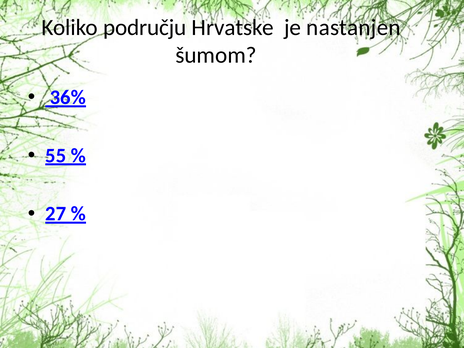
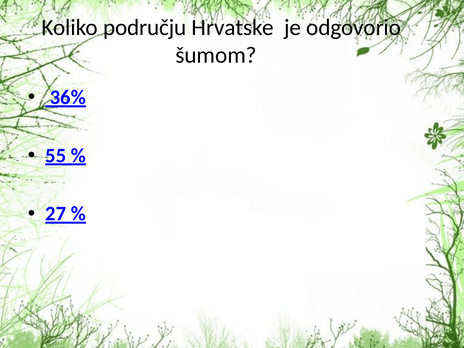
nastanjen: nastanjen -> odgovorio
